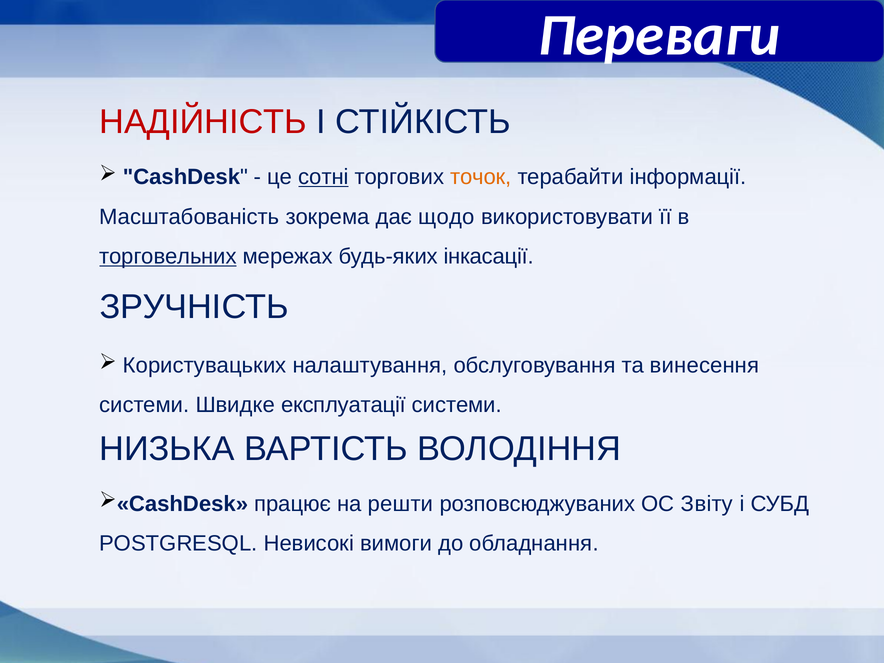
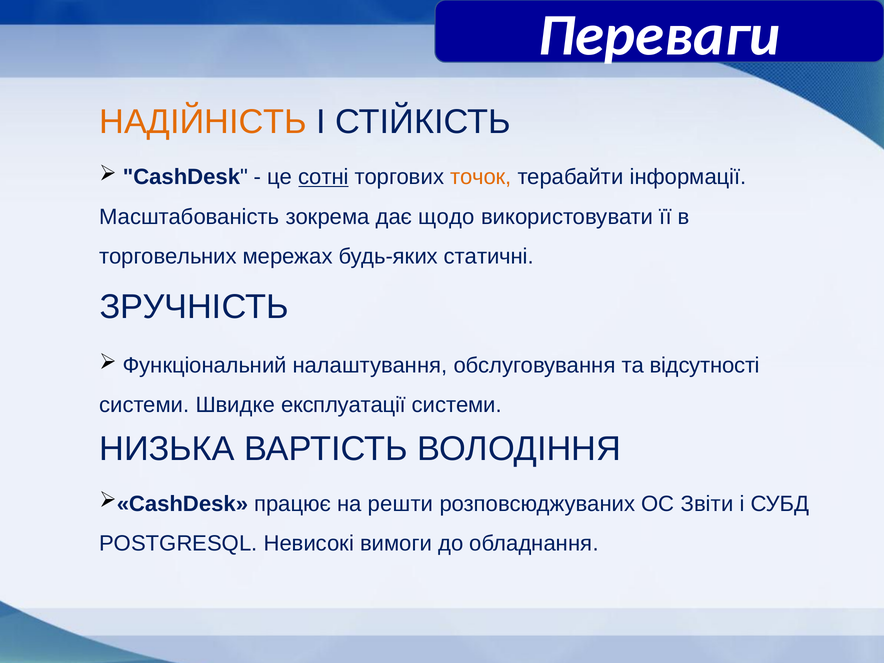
НАДІЙНІСТЬ colour: red -> orange
торговельних underline: present -> none
інкасації: інкасації -> статичні
Користувацьких: Користувацьких -> Функціональний
винесення: винесення -> відсутності
Звіту: Звіту -> Звіти
